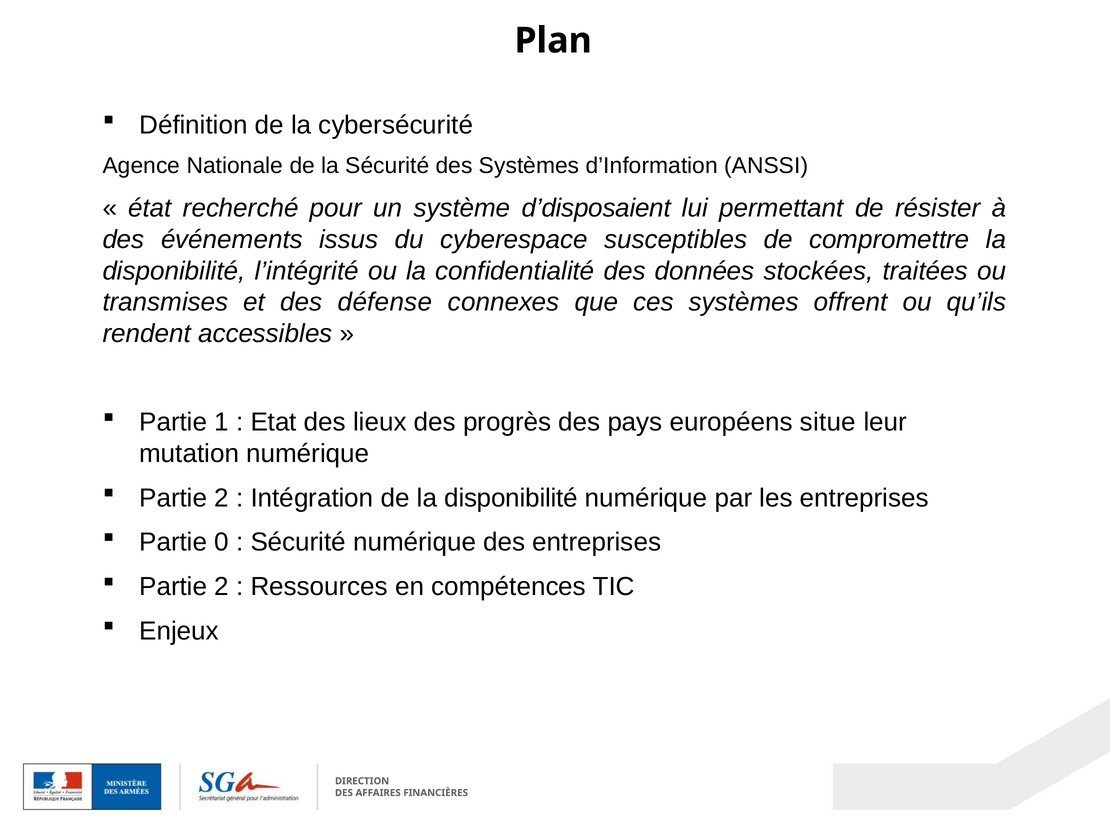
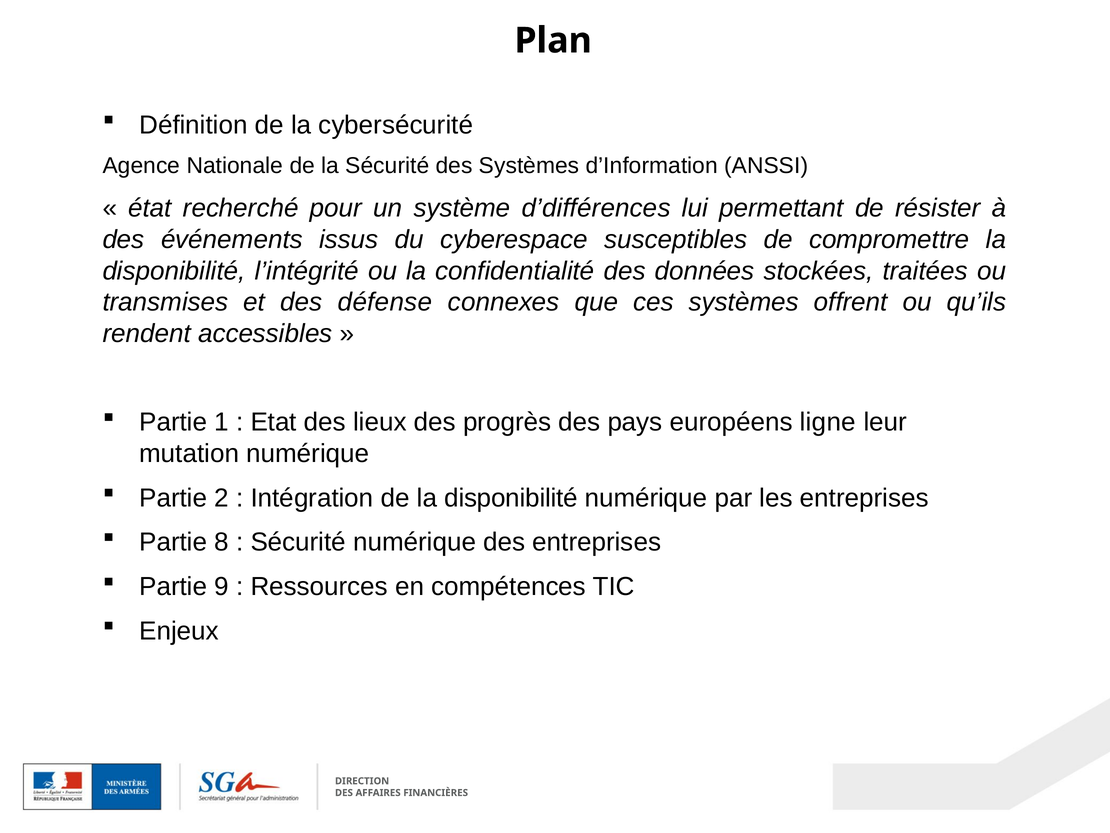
d’disposaient: d’disposaient -> d’différences
situe: situe -> ligne
0: 0 -> 8
2 at (222, 587): 2 -> 9
